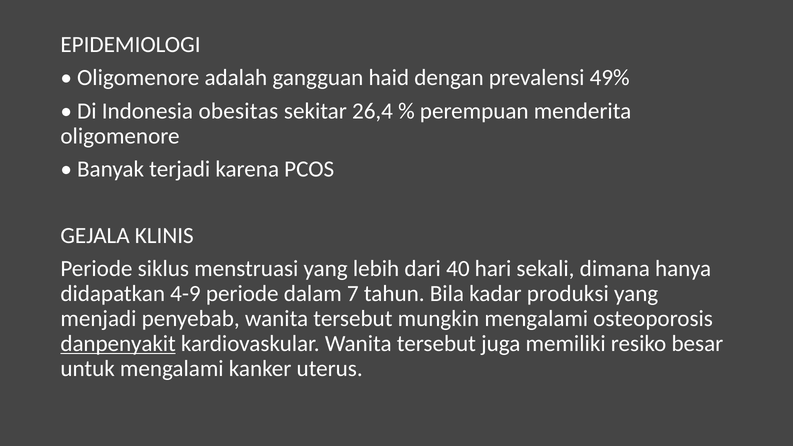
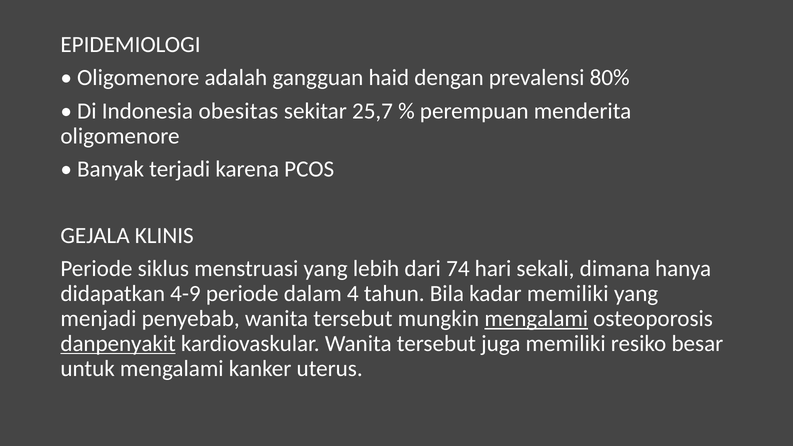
49%: 49% -> 80%
26,4: 26,4 -> 25,7
40: 40 -> 74
7: 7 -> 4
kadar produksi: produksi -> memiliki
mengalami at (536, 319) underline: none -> present
